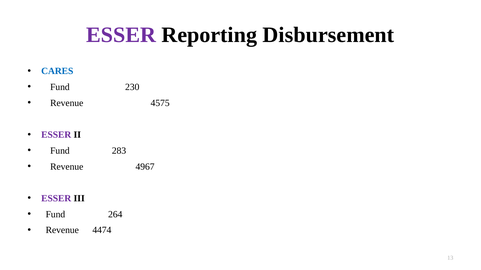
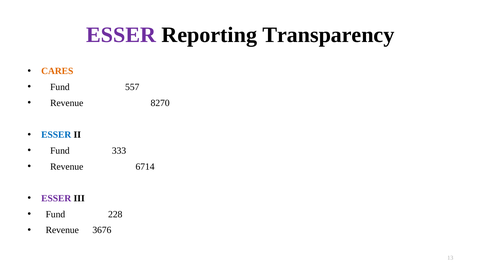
Disbursement: Disbursement -> Transparency
CARES colour: blue -> orange
230: 230 -> 557
4575: 4575 -> 8270
ESSER at (56, 135) colour: purple -> blue
283: 283 -> 333
4967: 4967 -> 6714
264: 264 -> 228
4474: 4474 -> 3676
